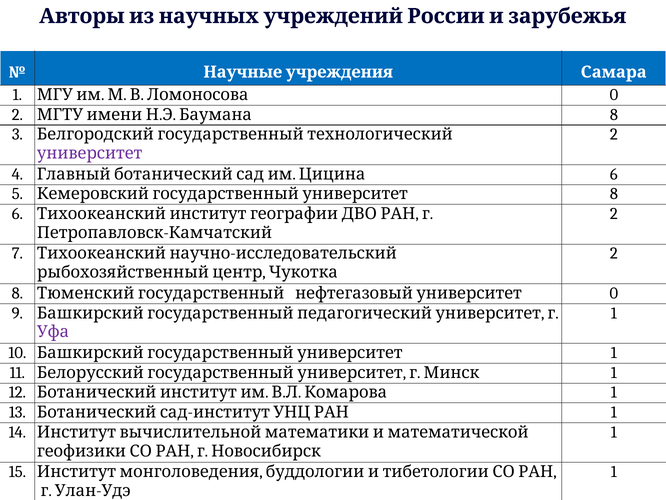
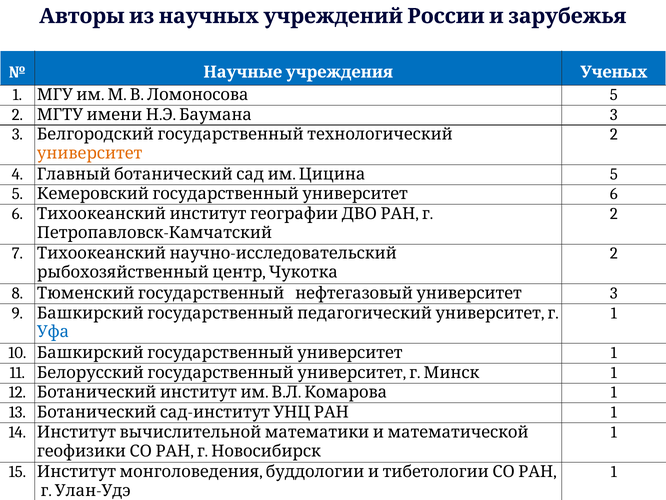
Самара: Самара -> Ученых
Ломоносова 0: 0 -> 5
Баумана 8: 8 -> 3
университет colour: purple -> orange
Цицина 6: 6 -> 5
8 at (614, 194): 8 -> 6
0 at (614, 293): 0 -> 3
Уфа colour: purple -> blue
